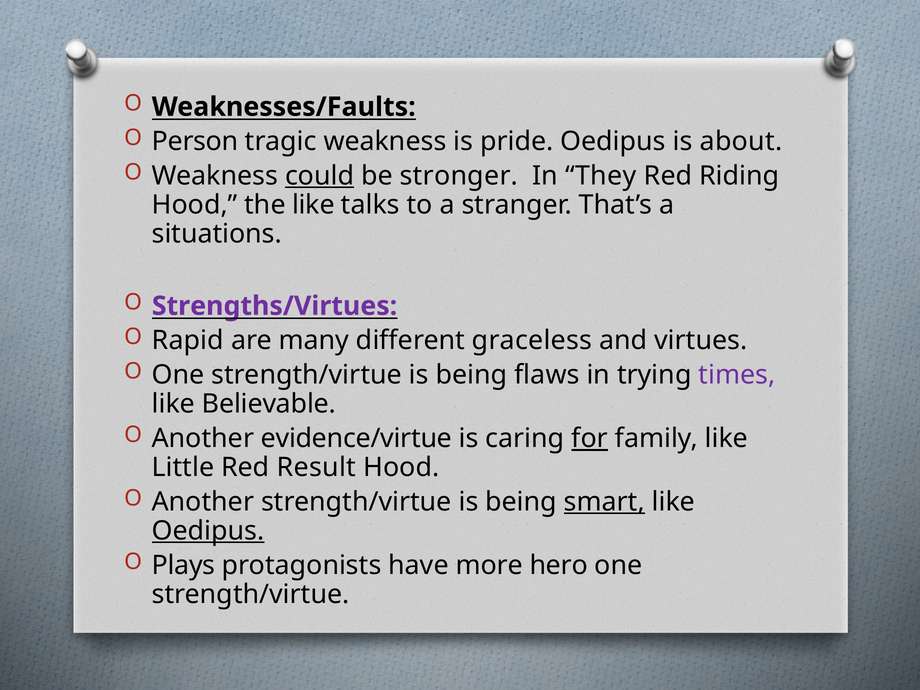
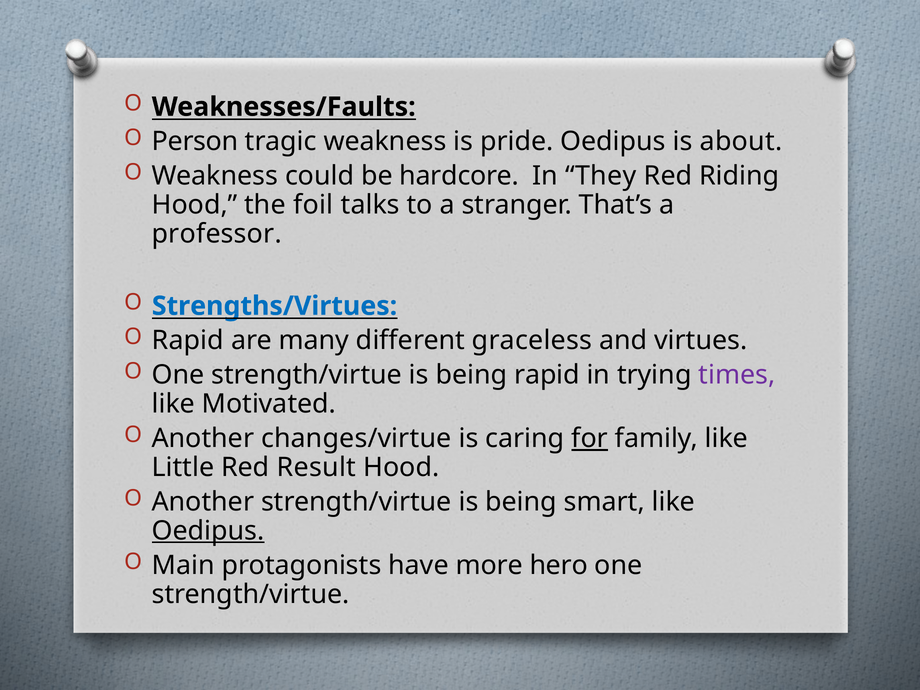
could underline: present -> none
stronger: stronger -> hardcore
the like: like -> foil
situations: situations -> professor
Strengths/Virtues colour: purple -> blue
being flaws: flaws -> rapid
Believable: Believable -> Motivated
evidence/virtue: evidence/virtue -> changes/virtue
smart underline: present -> none
Plays: Plays -> Main
